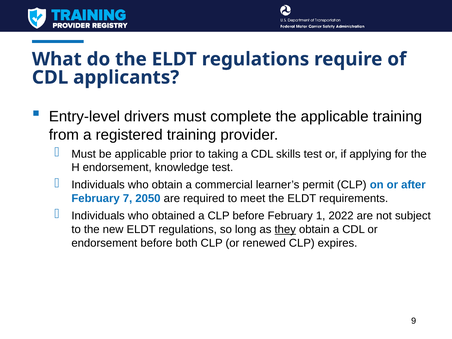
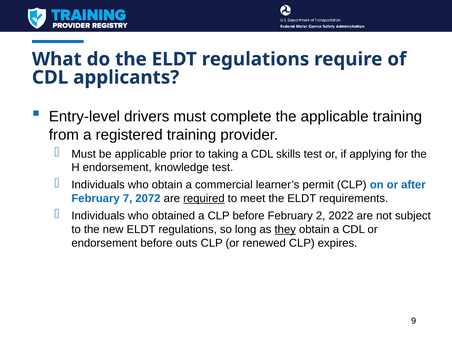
2050: 2050 -> 2072
required underline: none -> present
1: 1 -> 2
both: both -> outs
